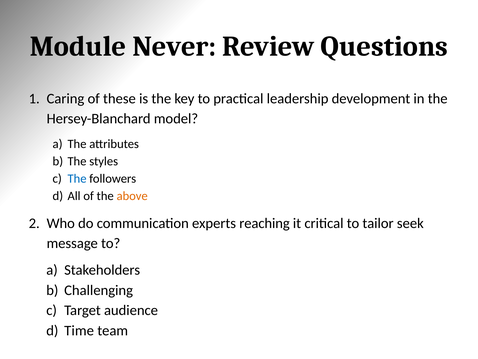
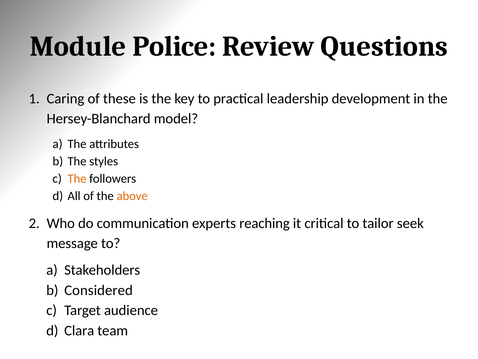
Never: Never -> Police
The at (77, 178) colour: blue -> orange
Challenging: Challenging -> Considered
Time: Time -> Clara
